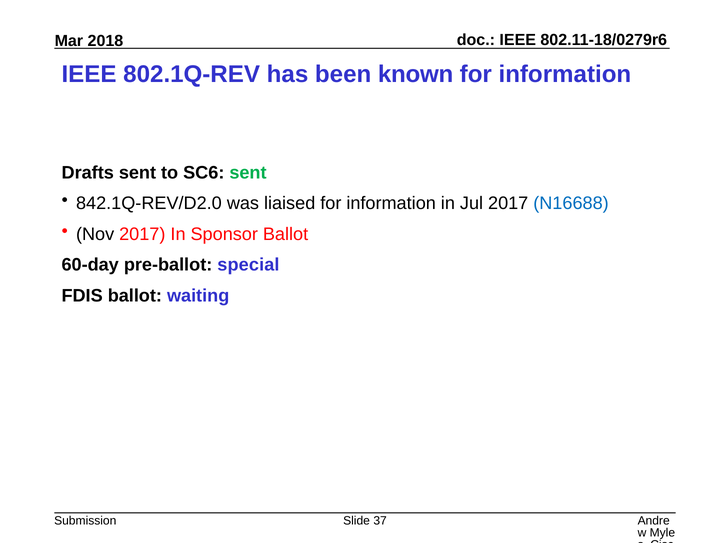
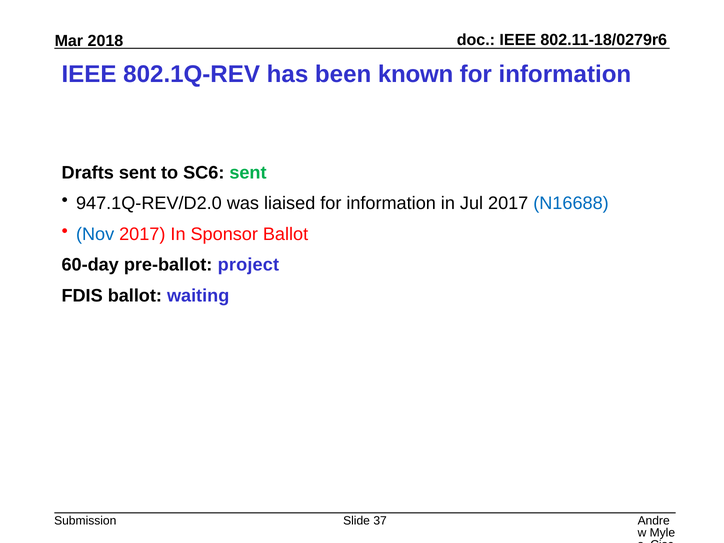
842.1Q-REV/D2.0: 842.1Q-REV/D2.0 -> 947.1Q-REV/D2.0
Nov colour: black -> blue
special: special -> project
